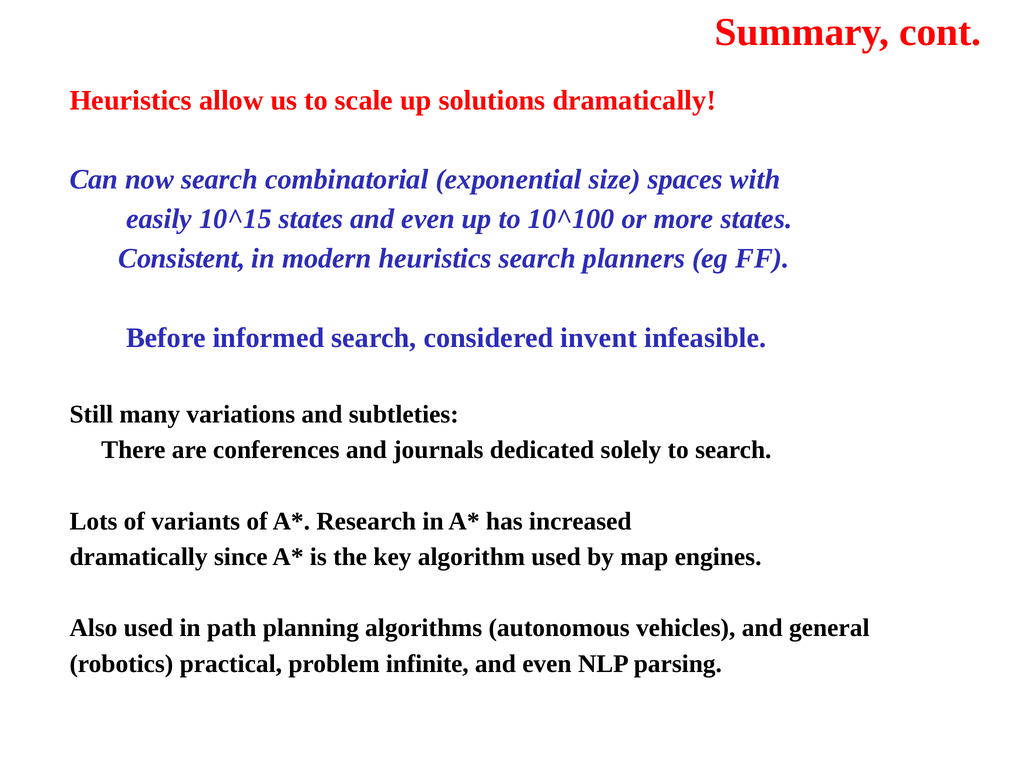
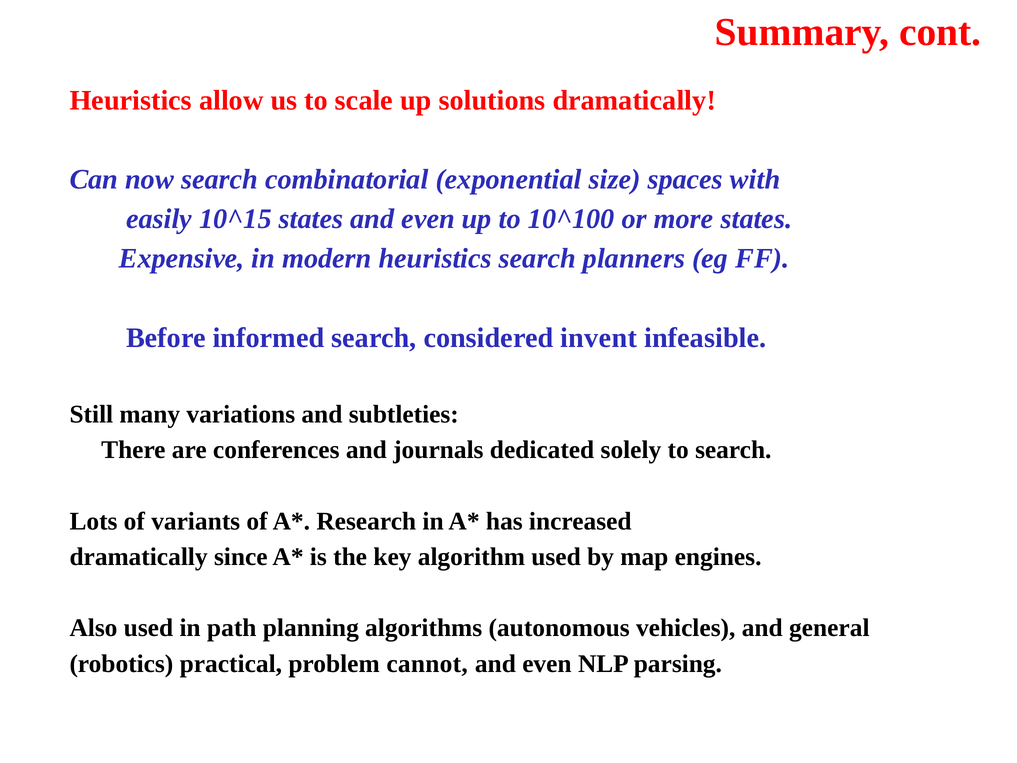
Consistent: Consistent -> Expensive
infinite: infinite -> cannot
